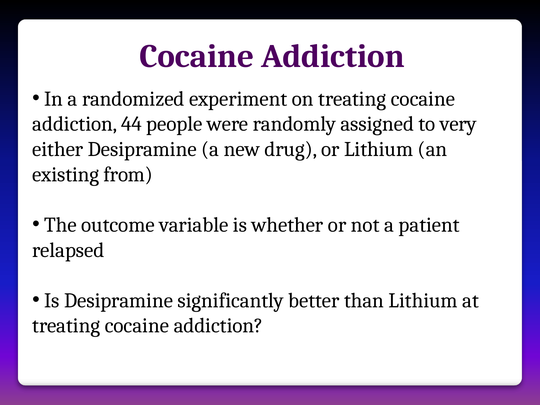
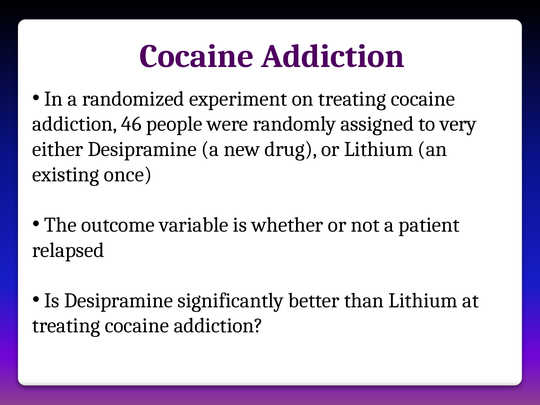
44: 44 -> 46
from: from -> once
